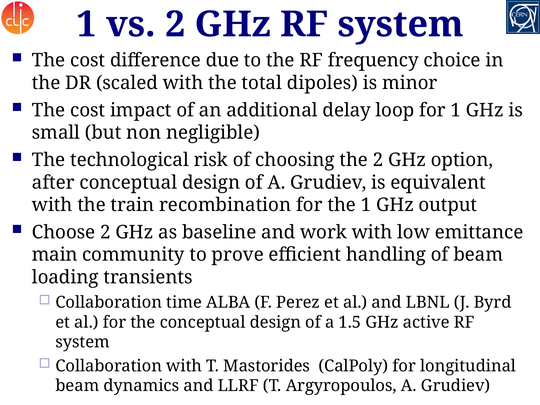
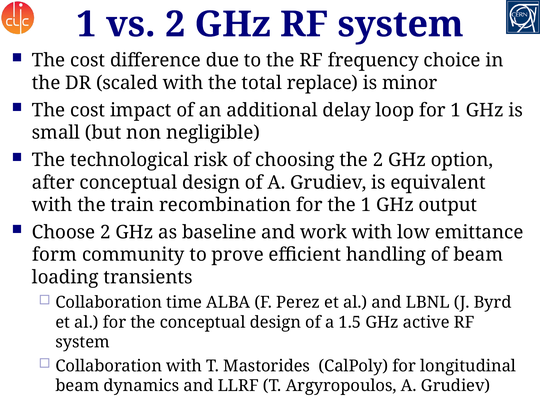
dipoles: dipoles -> replace
main: main -> form
